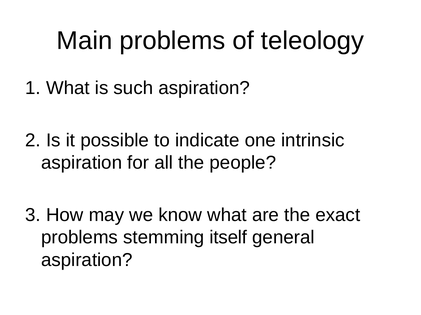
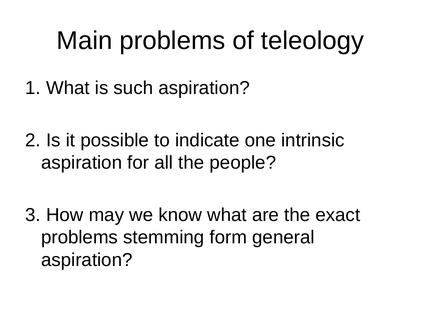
itself: itself -> form
